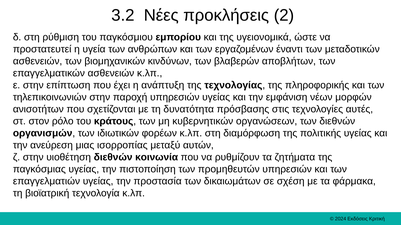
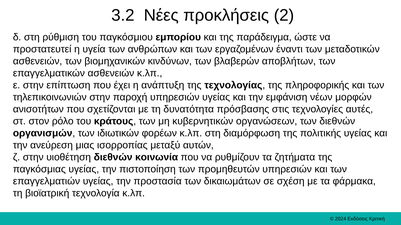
υγειονομικά: υγειονομικά -> παράδειγμα
